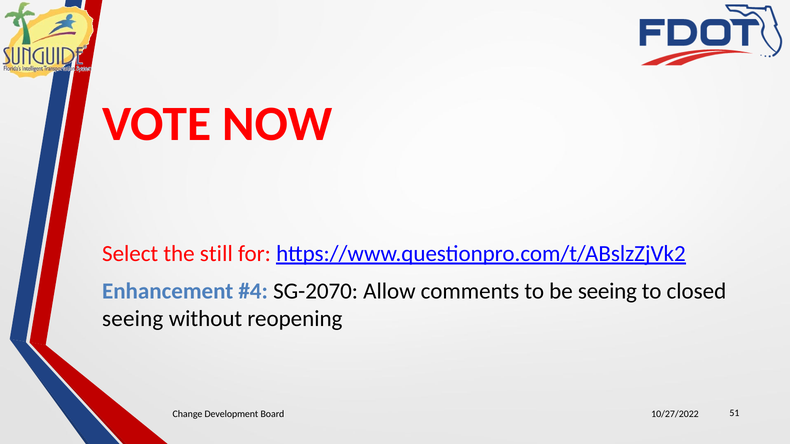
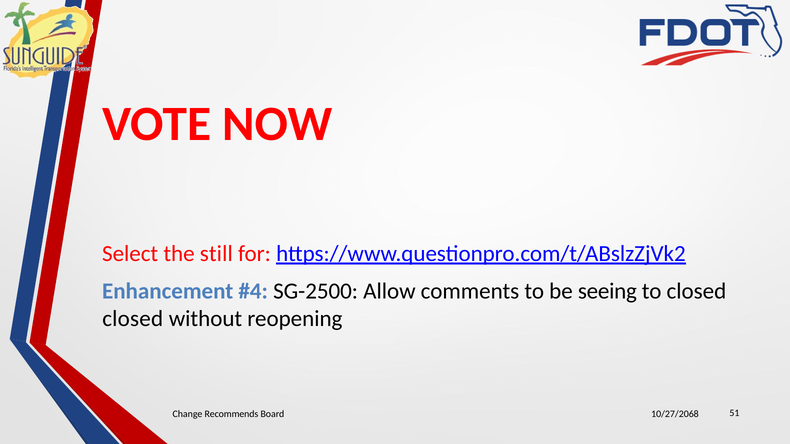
SG-2070: SG-2070 -> SG-2500
seeing at (133, 319): seeing -> closed
Development: Development -> Recommends
10/27/2022: 10/27/2022 -> 10/27/2068
